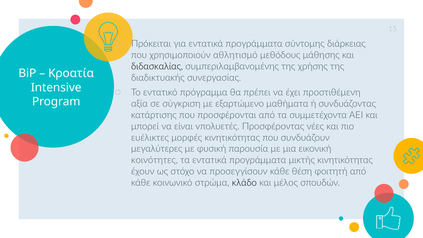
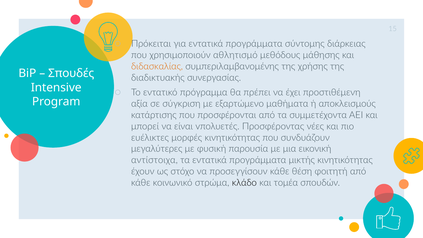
διδασκαλίας colour: black -> orange
Κροατία: Κροατία -> Σπουδές
συνδυάζοντας: συνδυάζοντας -> αποκλεισμούς
κοινότητες: κοινότητες -> αντίστοιχα
μέλος: μέλος -> τομέα
